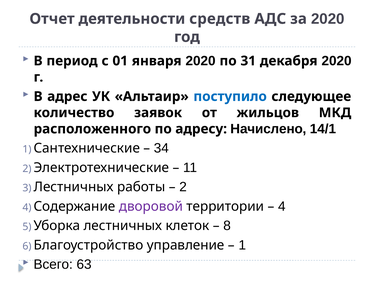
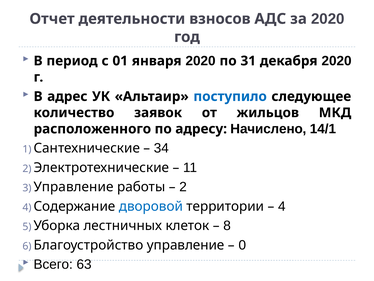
средств: средств -> взносов
Лестничных at (74, 187): Лестничных -> Управление
дворовой colour: purple -> blue
1 at (242, 245): 1 -> 0
